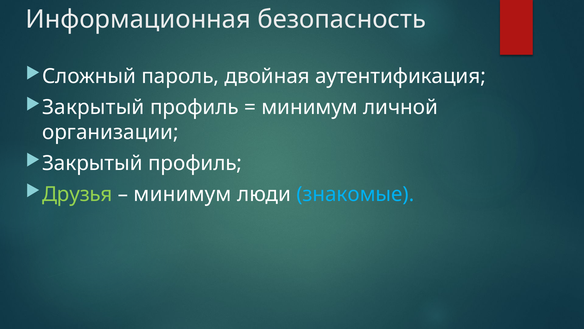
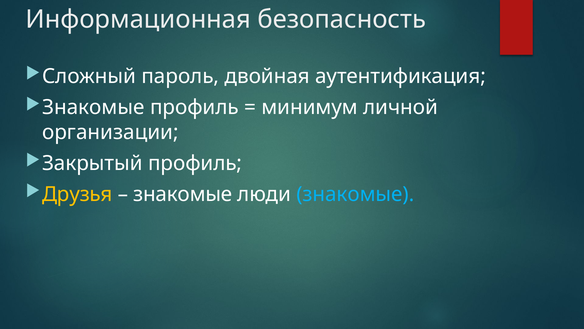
Закрытый at (93, 107): Закрытый -> Знакомые
Друзья colour: light green -> yellow
минимум at (183, 194): минимум -> знакомые
